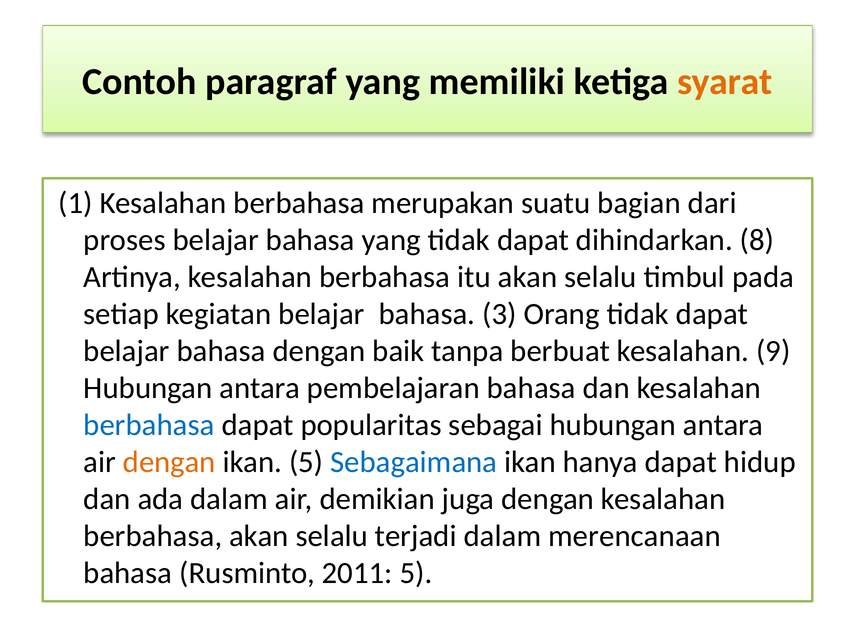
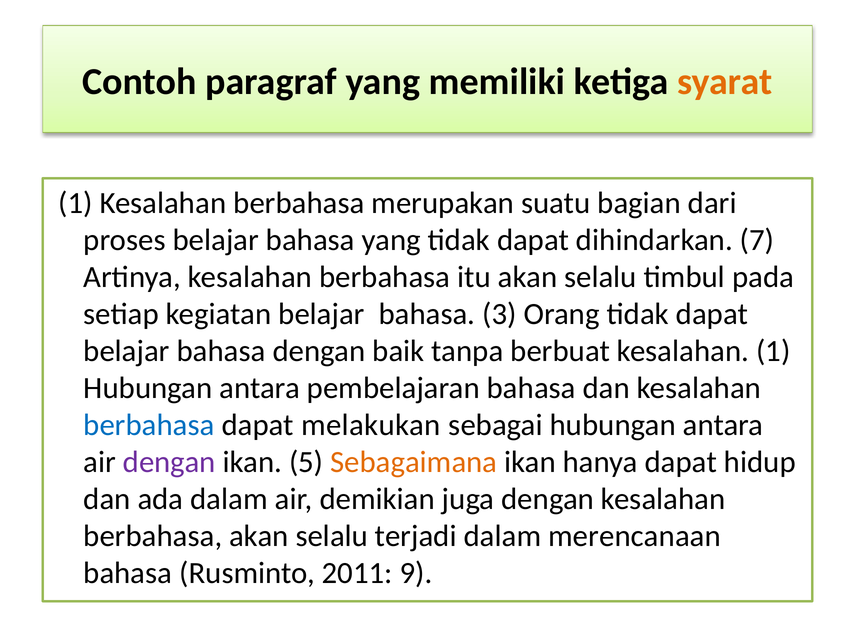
8: 8 -> 7
kesalahan 9: 9 -> 1
popularitas: popularitas -> melakukan
dengan at (169, 462) colour: orange -> purple
Sebagaimana colour: blue -> orange
2011 5: 5 -> 9
